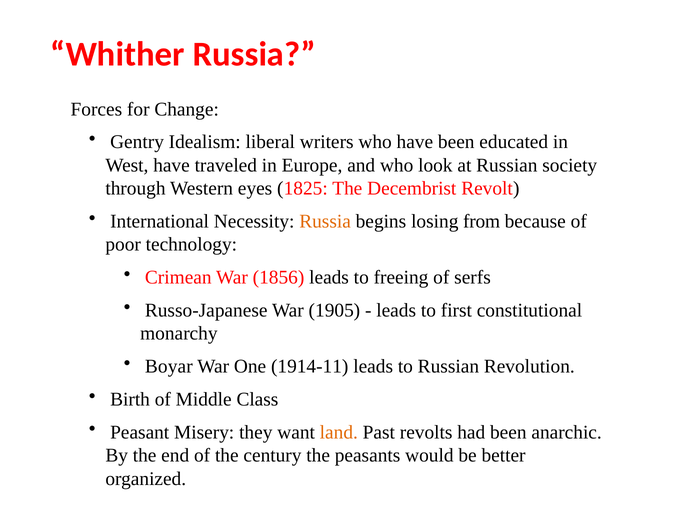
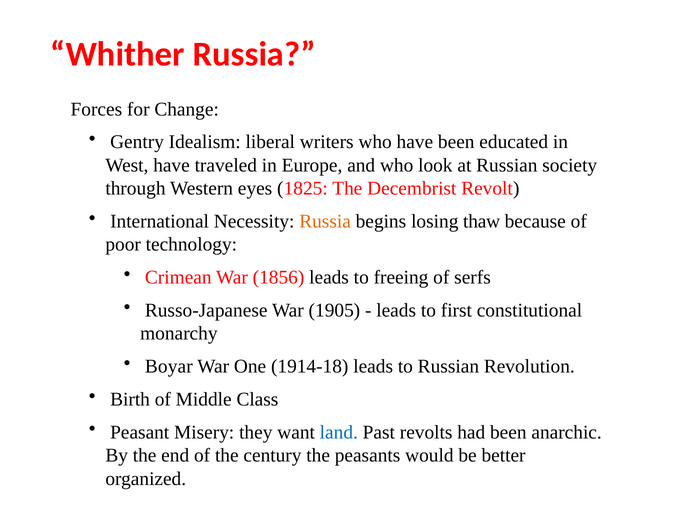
from: from -> thaw
1914-11: 1914-11 -> 1914-18
land colour: orange -> blue
